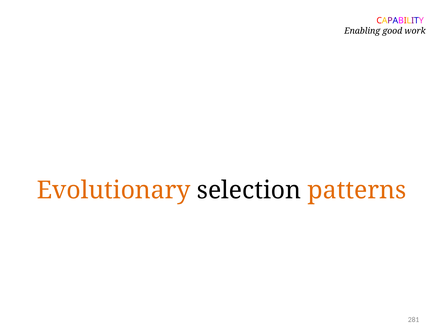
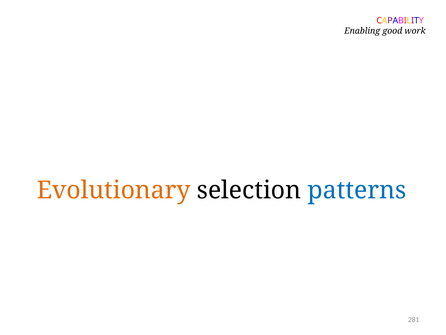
patterns colour: orange -> blue
